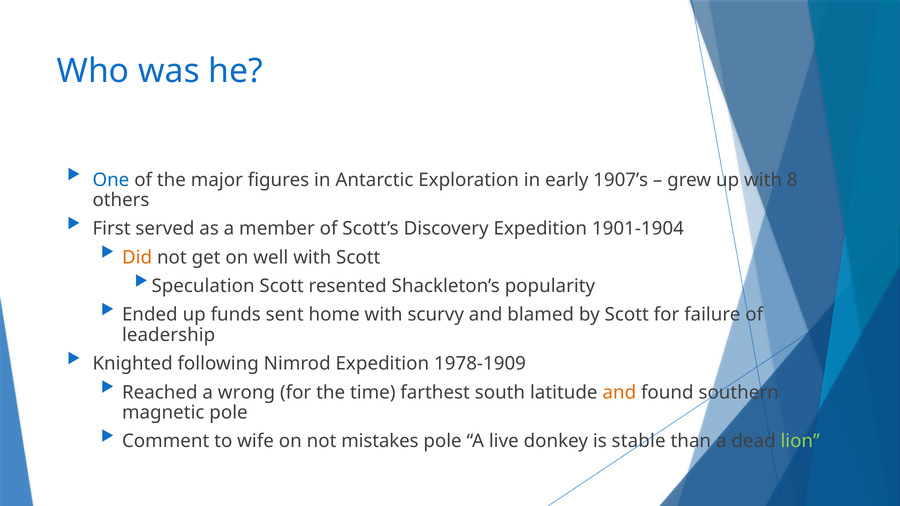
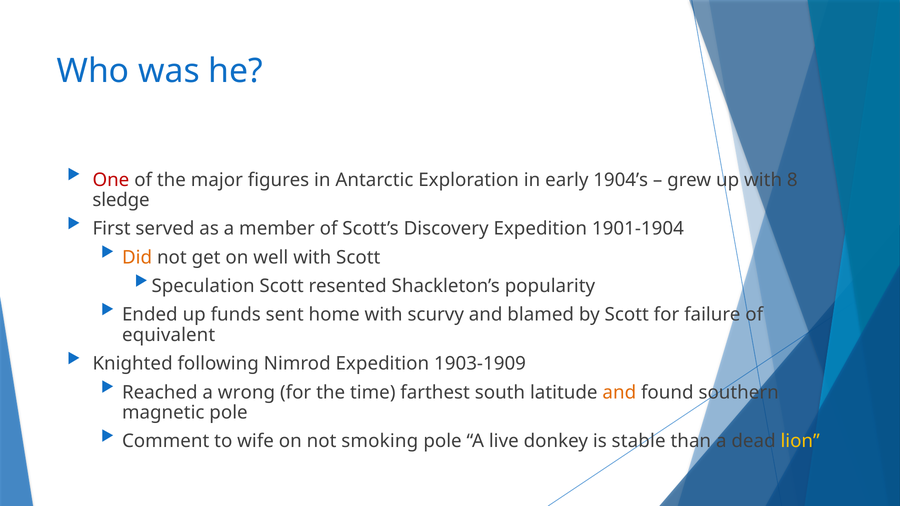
One colour: blue -> red
1907’s: 1907’s -> 1904’s
others: others -> sledge
leadership: leadership -> equivalent
1978-1909: 1978-1909 -> 1903-1909
mistakes: mistakes -> smoking
lion colour: light green -> yellow
